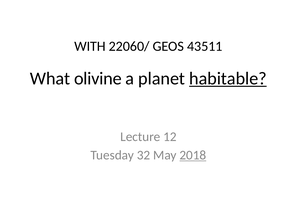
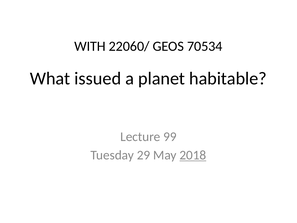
43511: 43511 -> 70534
olivine: olivine -> issued
habitable underline: present -> none
12: 12 -> 99
32: 32 -> 29
